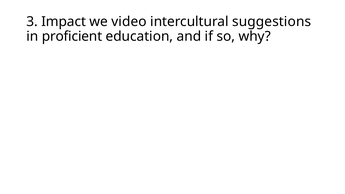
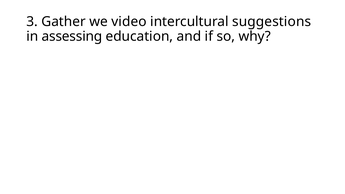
Impact: Impact -> Gather
proficient: proficient -> assessing
